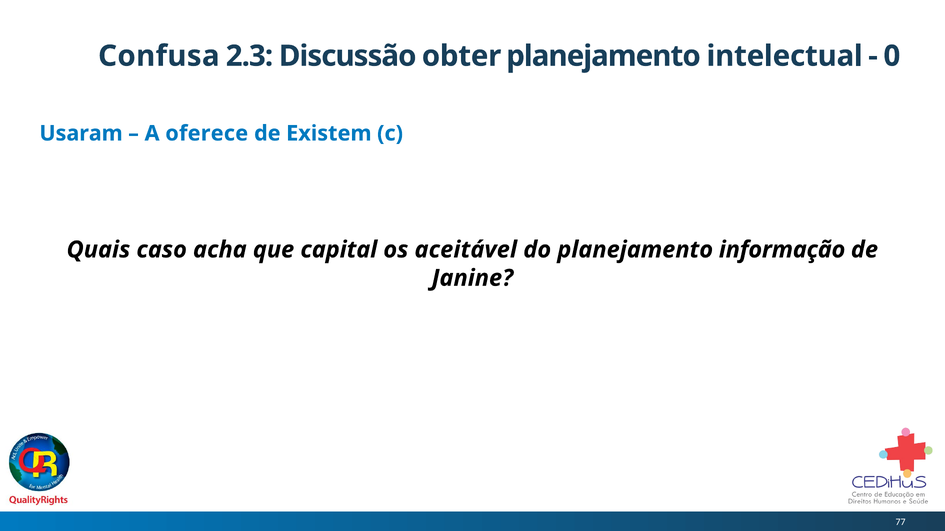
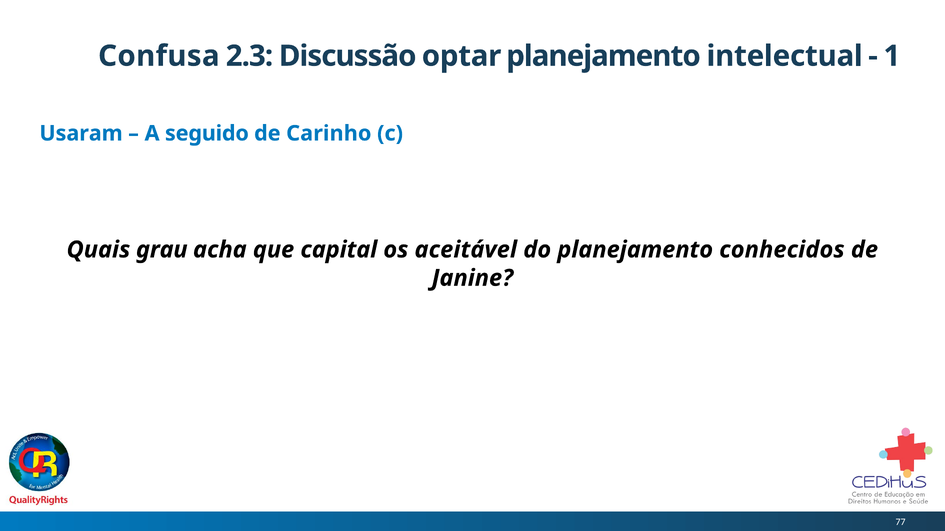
obter: obter -> optar
0: 0 -> 1
oferece: oferece -> seguido
Existem: Existem -> Carinho
caso: caso -> grau
informação: informação -> conhecidos
